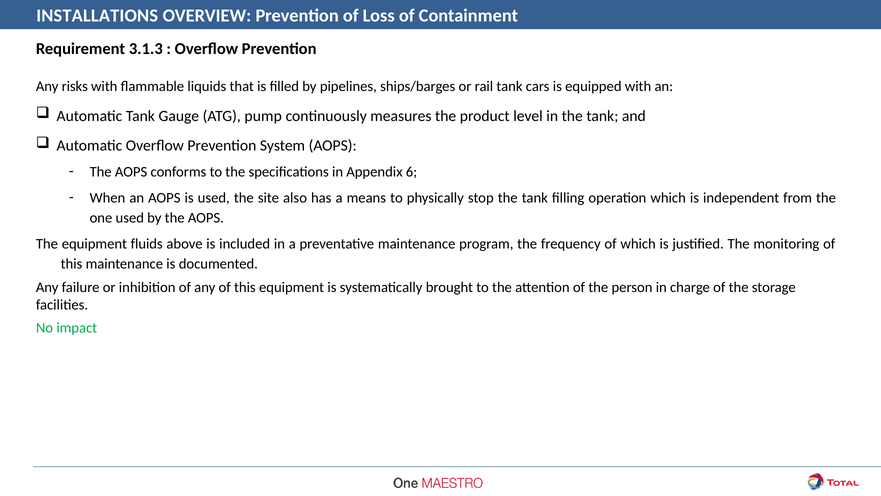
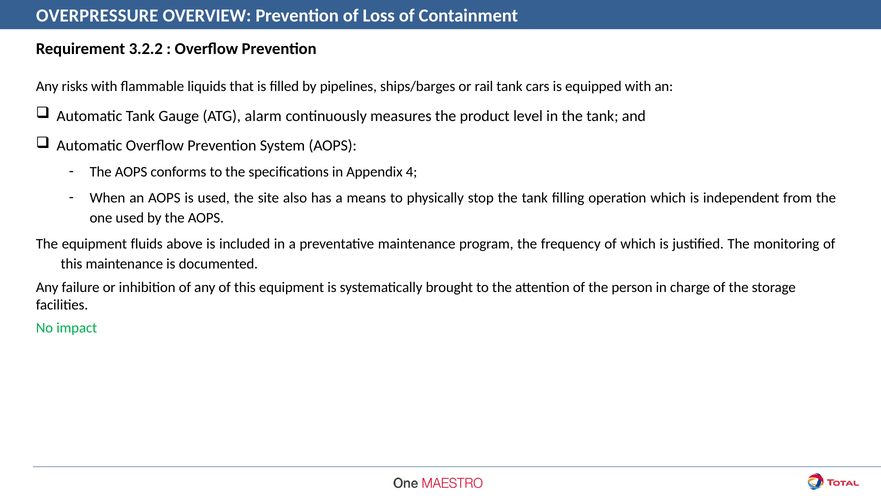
INSTALLATIONS: INSTALLATIONS -> OVERPRESSURE
3.1.3: 3.1.3 -> 3.2.2
pump: pump -> alarm
Appendix 6: 6 -> 4
